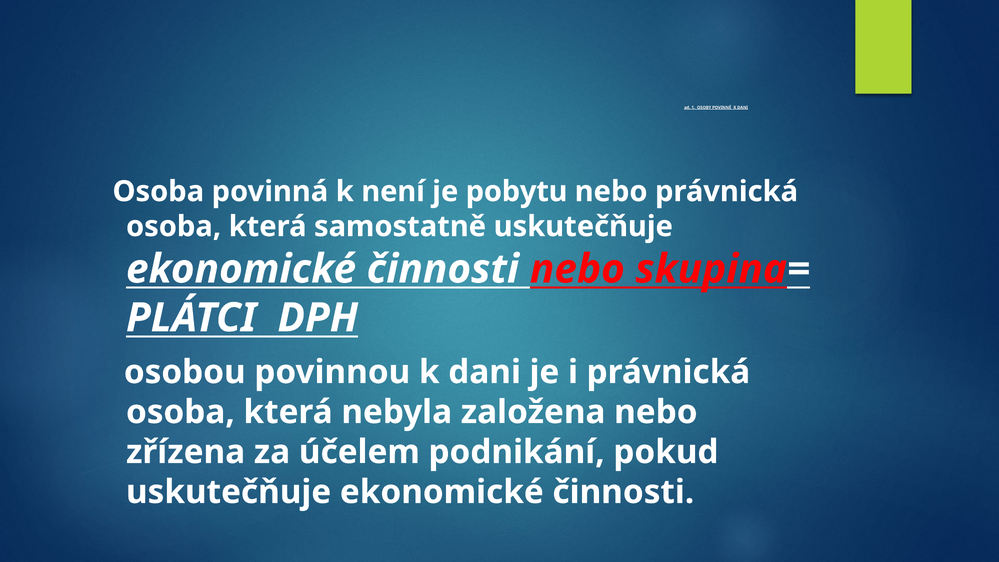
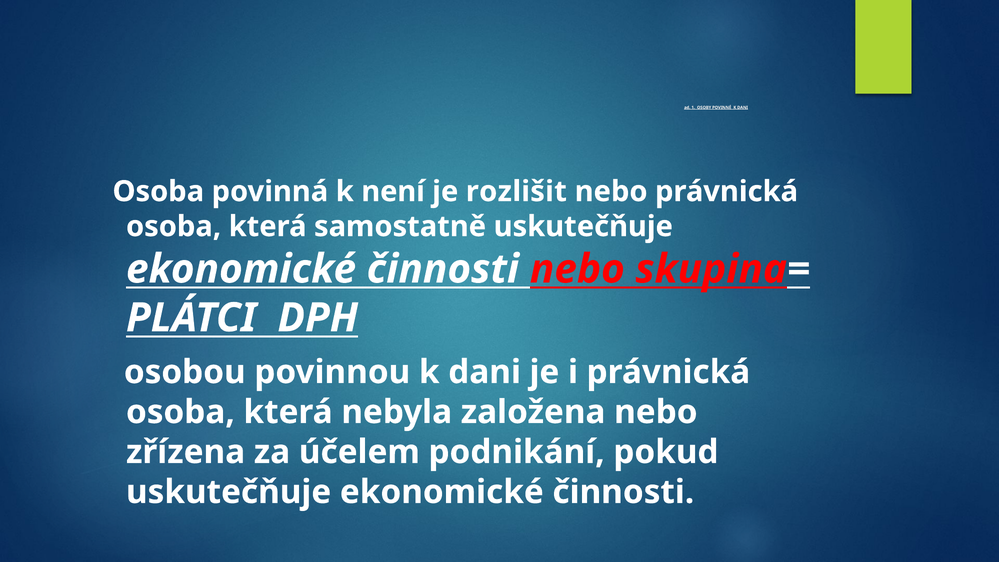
pobytu: pobytu -> rozlišit
